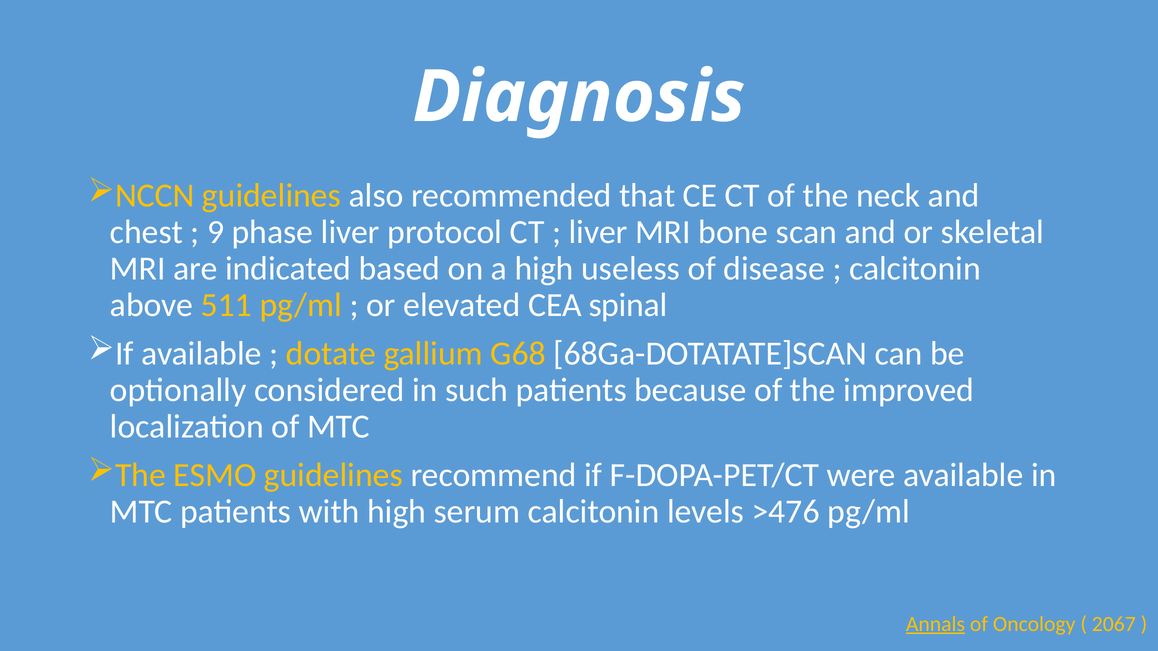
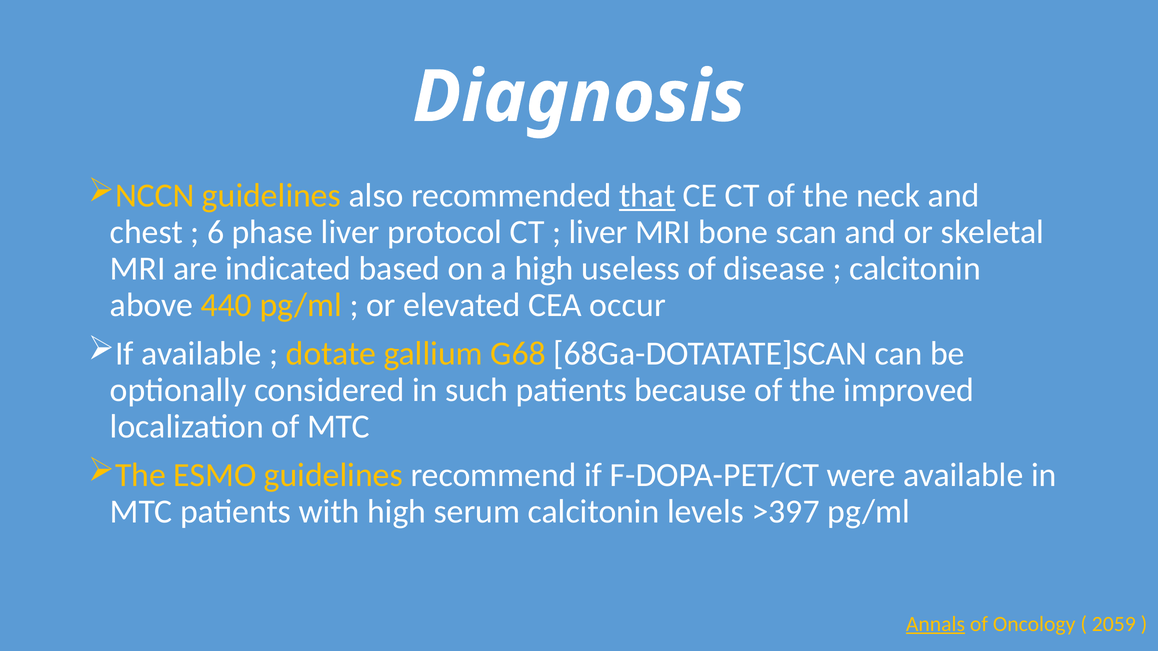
that underline: none -> present
9: 9 -> 6
511: 511 -> 440
spinal: spinal -> occur
>476: >476 -> >397
2067: 2067 -> 2059
